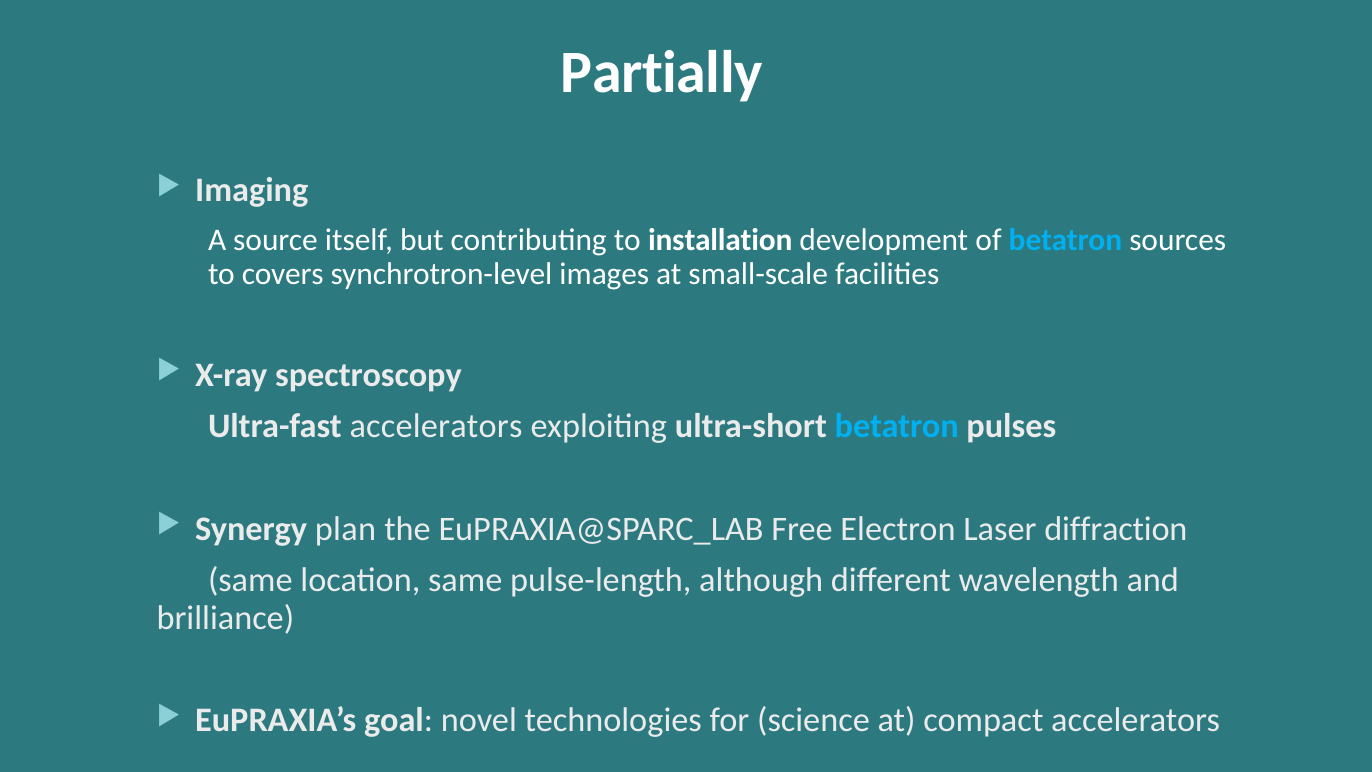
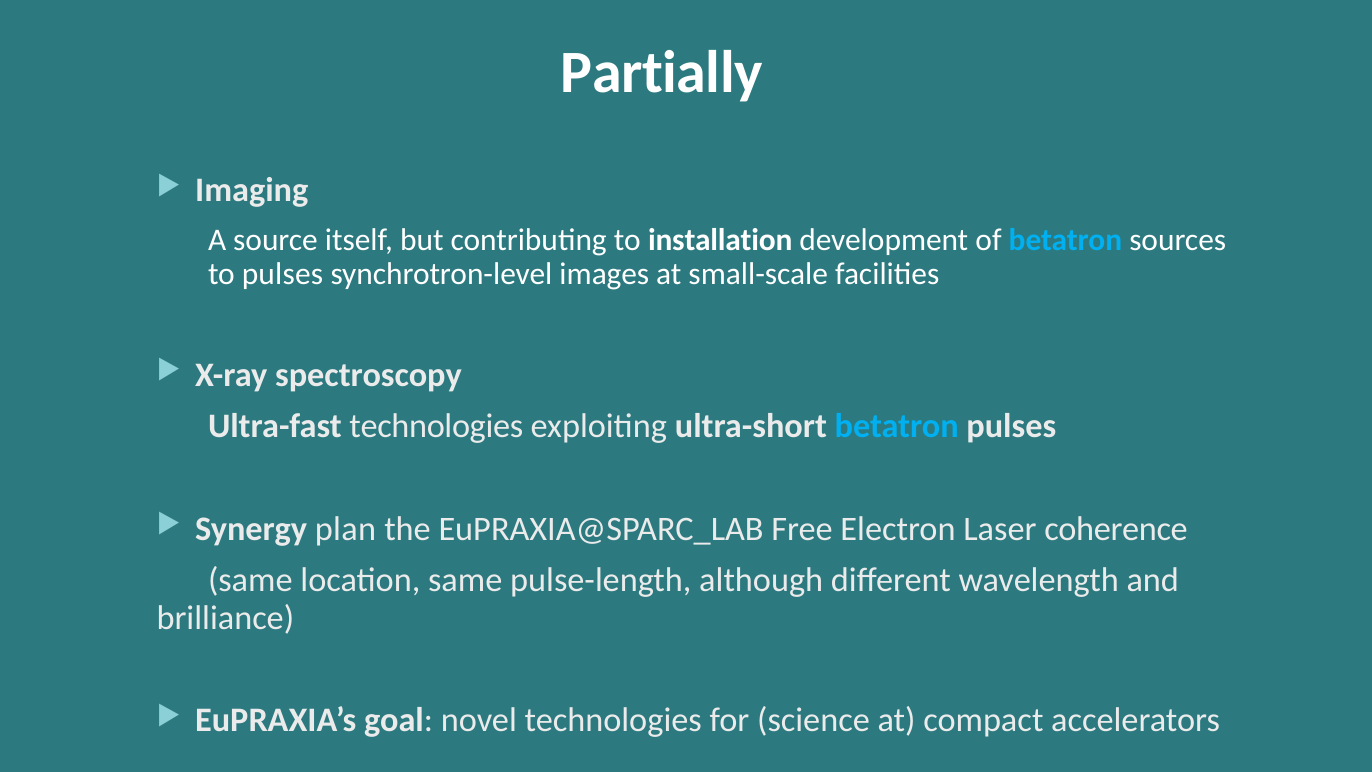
to covers: covers -> pulses
Ultra-fast accelerators: accelerators -> technologies
diffraction: diffraction -> coherence
